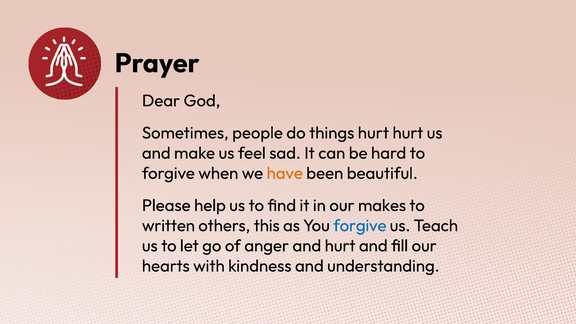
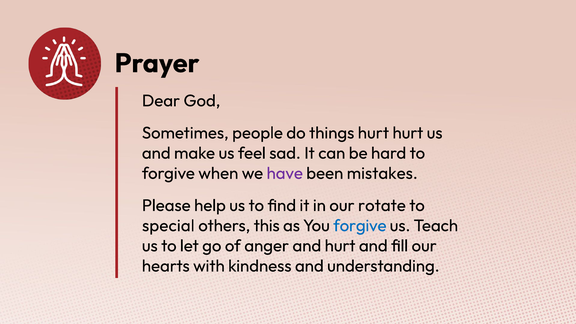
have colour: orange -> purple
beautiful: beautiful -> mistakes
makes: makes -> rotate
written: written -> special
